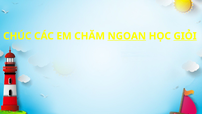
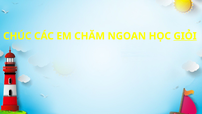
NGOAN underline: present -> none
